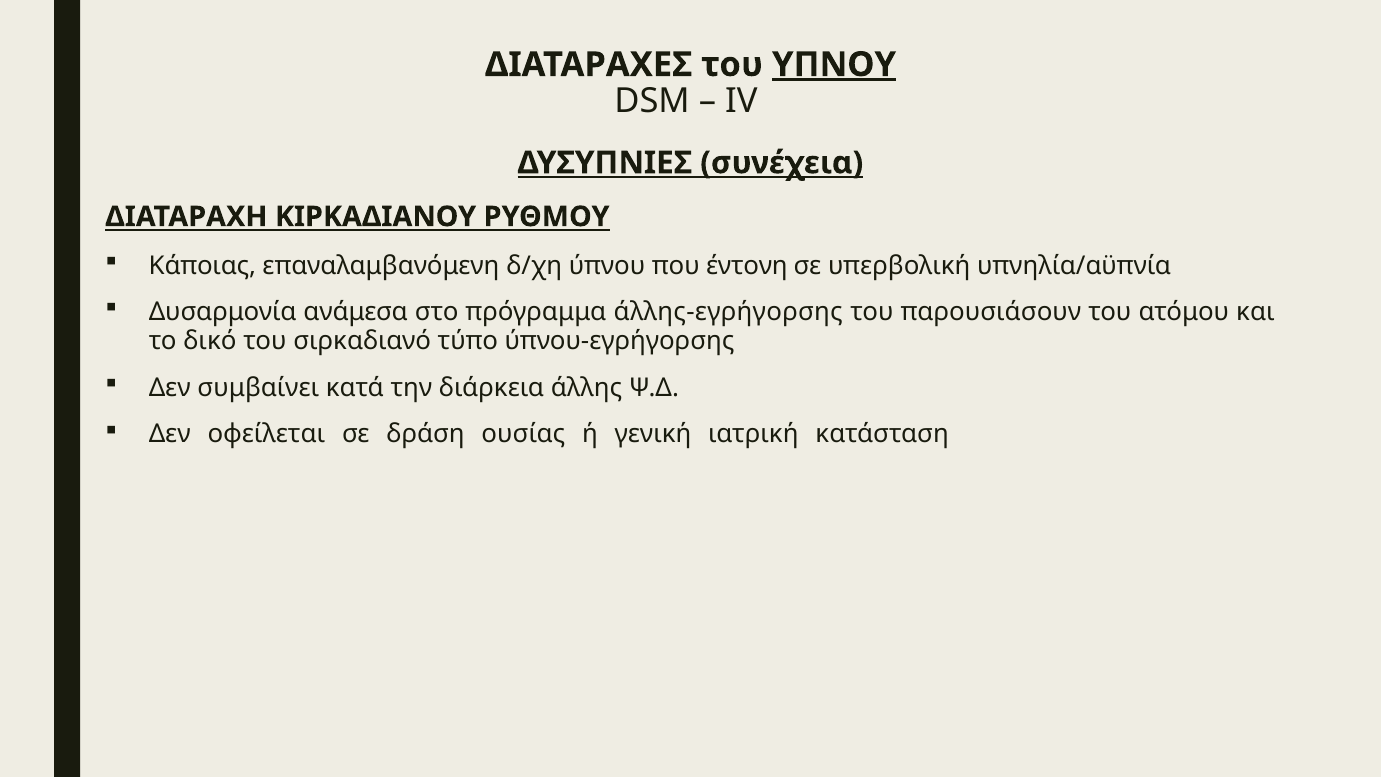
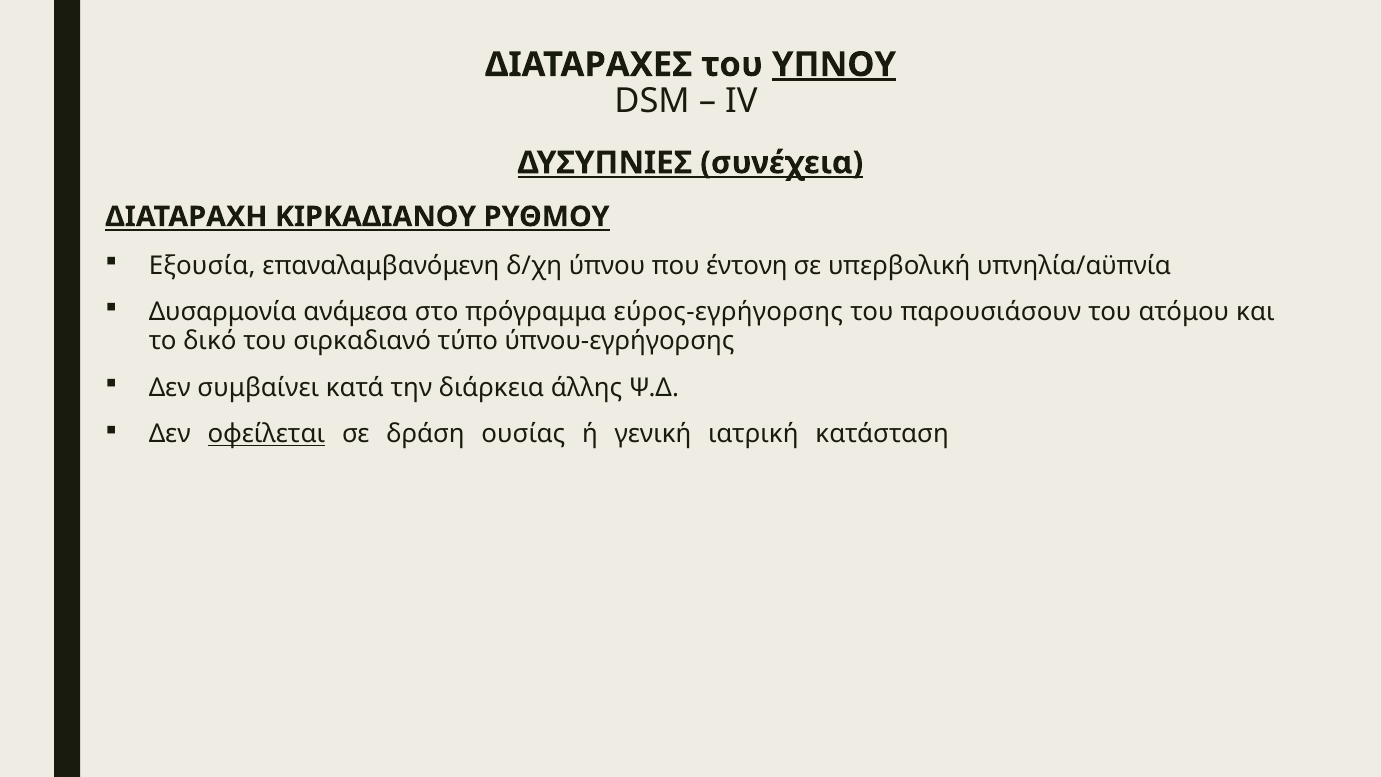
Κάποιας: Κάποιας -> Εξουσία
άλλης-εγρήγορσης: άλλης-εγρήγορσης -> εύρος-εγρήγορσης
οφείλεται underline: none -> present
